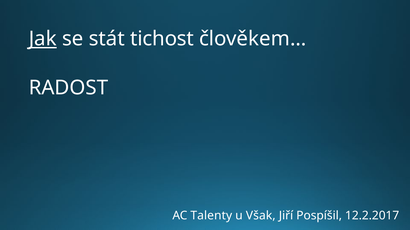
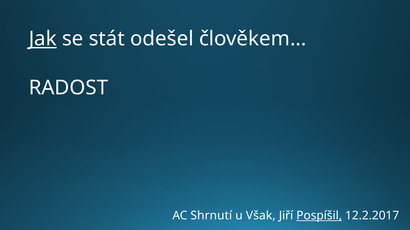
tichost: tichost -> odešel
Talenty: Talenty -> Shrnutí
Pospíšil underline: none -> present
